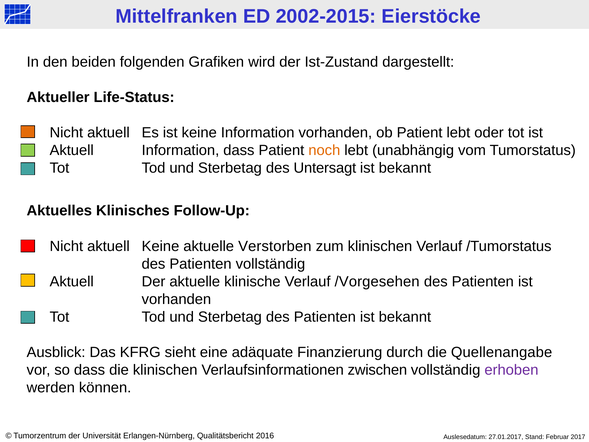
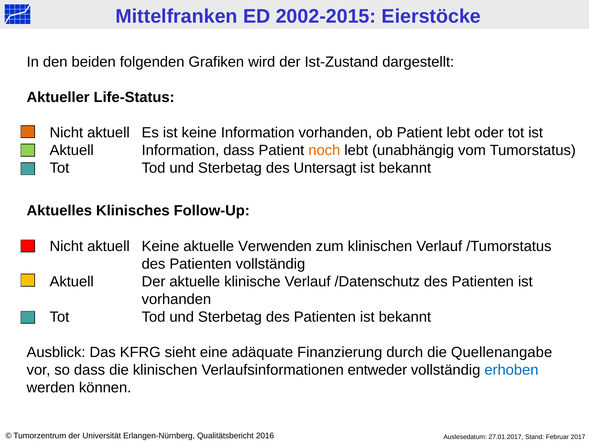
Verstorben: Verstorben -> Verwenden
/Vorgesehen: /Vorgesehen -> /Datenschutz
zwischen: zwischen -> entweder
erhoben colour: purple -> blue
